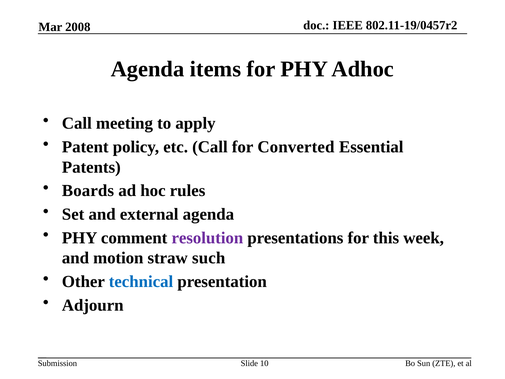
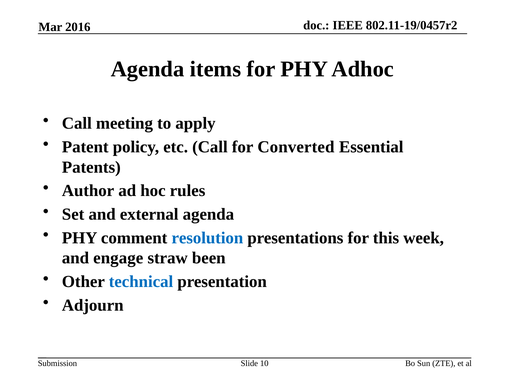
2008: 2008 -> 2016
Boards: Boards -> Author
resolution colour: purple -> blue
motion: motion -> engage
such: such -> been
